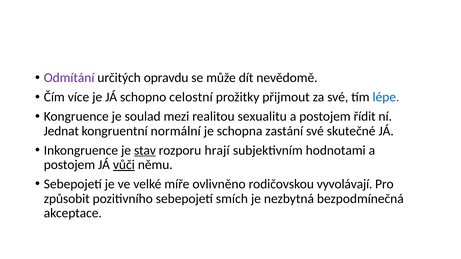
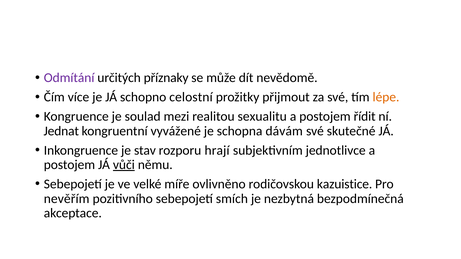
opravdu: opravdu -> příznaky
lépe colour: blue -> orange
normální: normální -> vyvážené
zastání: zastání -> dávám
stav underline: present -> none
hodnotami: hodnotami -> jednotlivce
vyvolávají: vyvolávají -> kazuistice
způsobit: způsobit -> nevěřím
